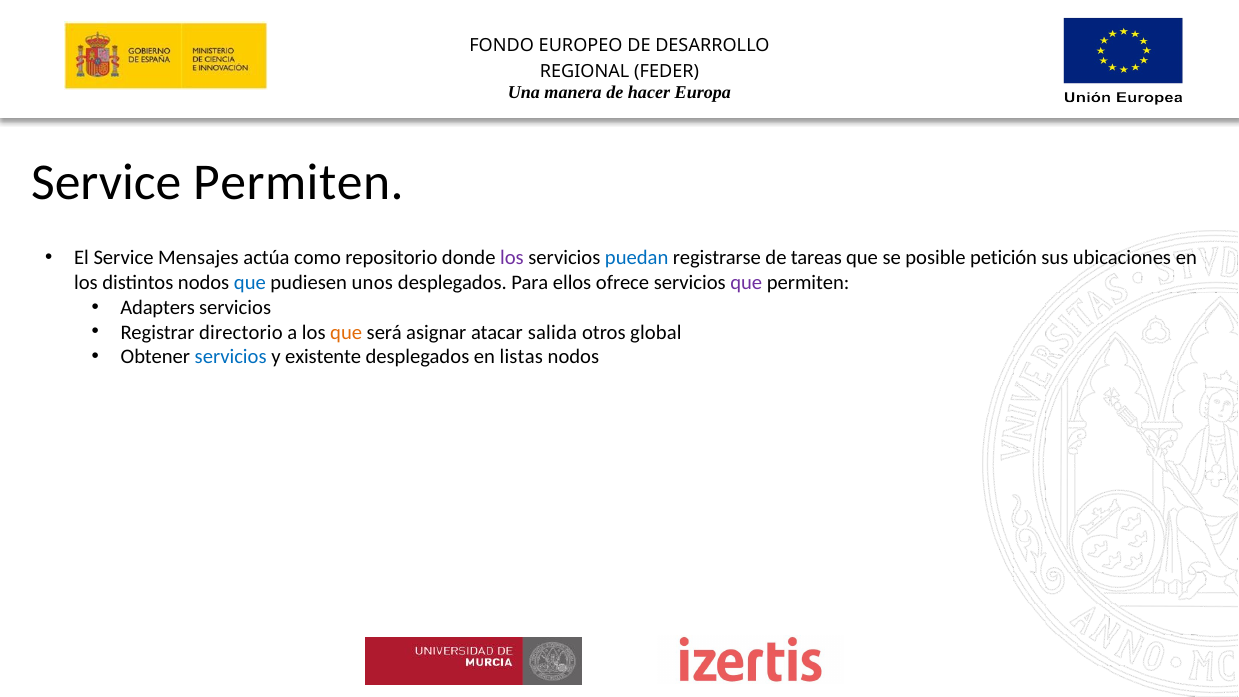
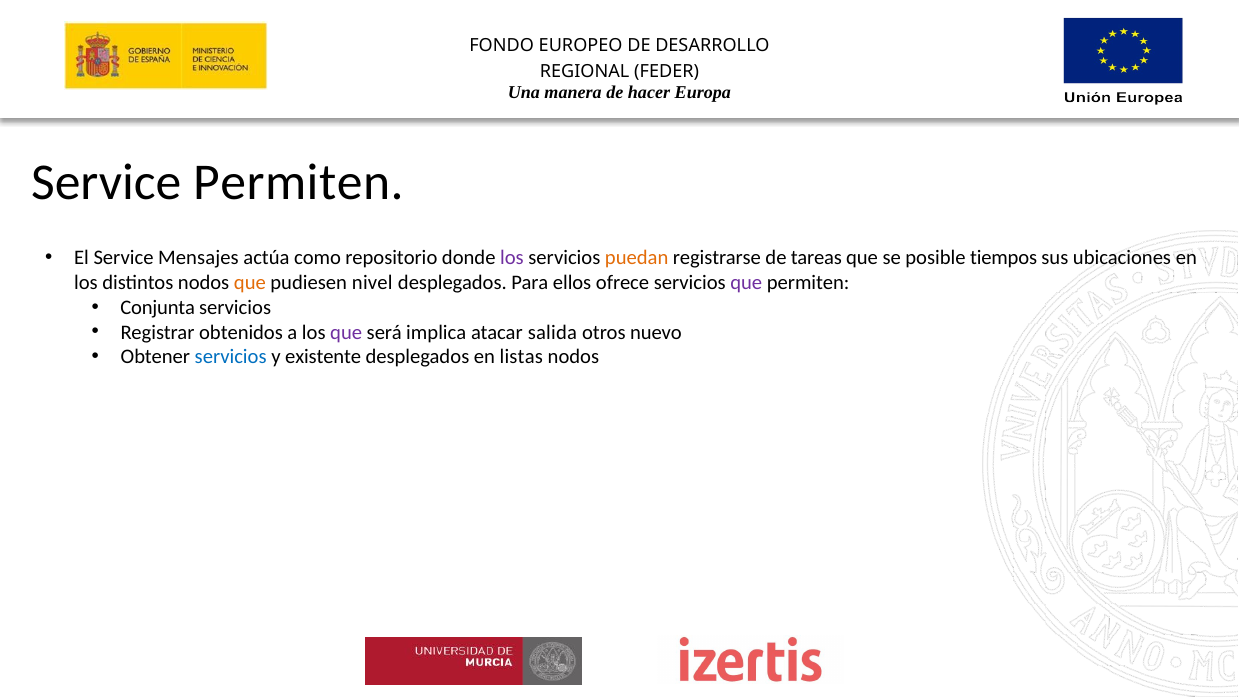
puedan colour: blue -> orange
petición: petición -> tiempos
que at (250, 283) colour: blue -> orange
unos: unos -> nivel
Adapters: Adapters -> Conjunta
directorio: directorio -> obtenidos
que at (346, 332) colour: orange -> purple
asignar: asignar -> implica
global: global -> nuevo
